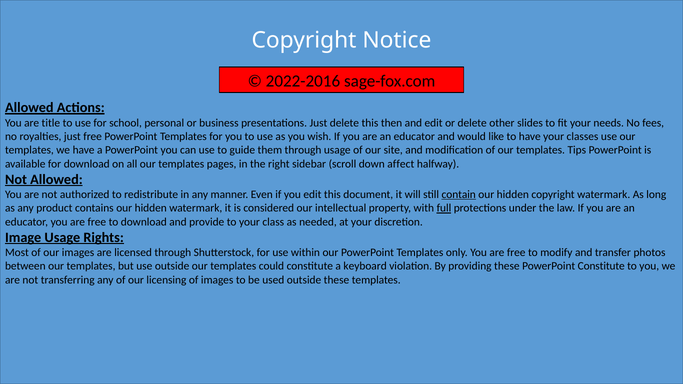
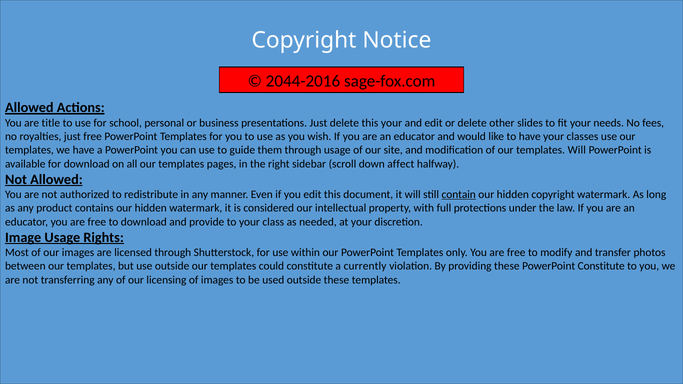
2022-2016: 2022-2016 -> 2044-2016
this then: then -> your
templates Tips: Tips -> Will
full underline: present -> none
keyboard: keyboard -> currently
